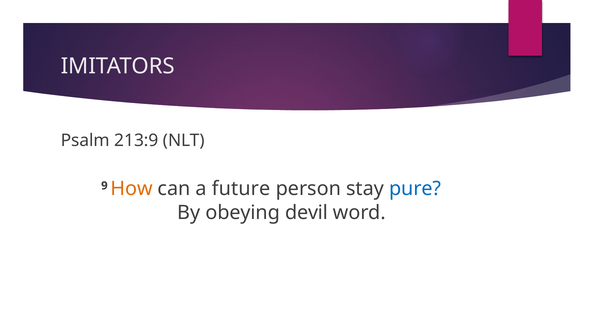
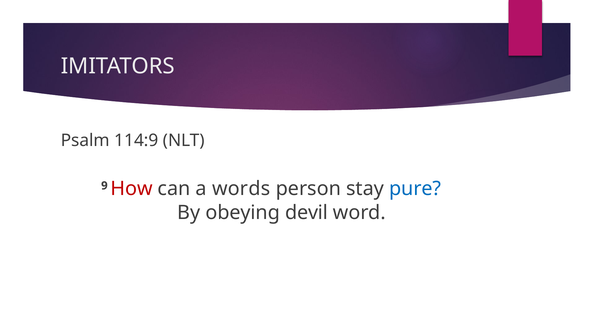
213:9: 213:9 -> 114:9
How colour: orange -> red
future: future -> words
